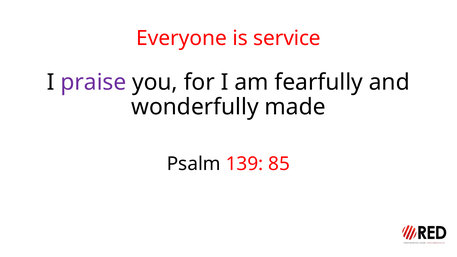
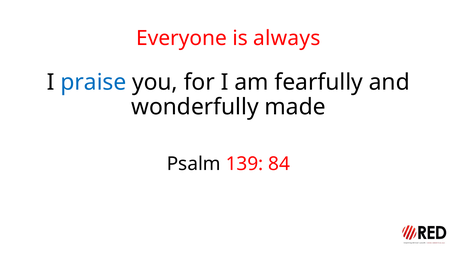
service: service -> always
praise colour: purple -> blue
85: 85 -> 84
